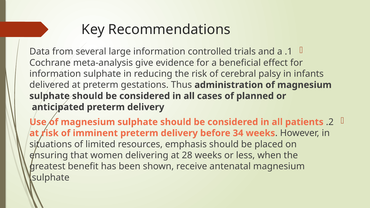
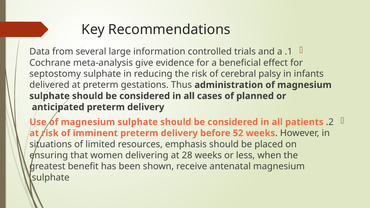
information at (55, 74): information -> septostomy
34: 34 -> 52
